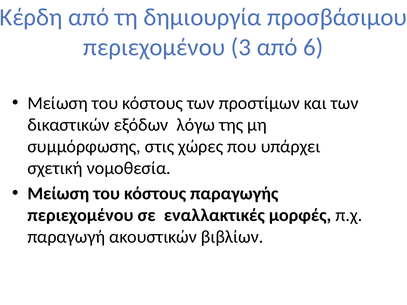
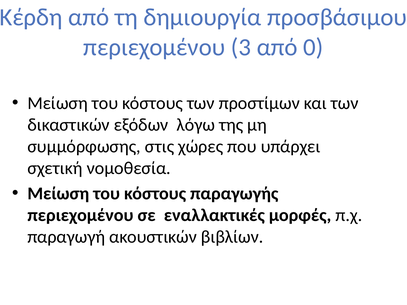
6: 6 -> 0
